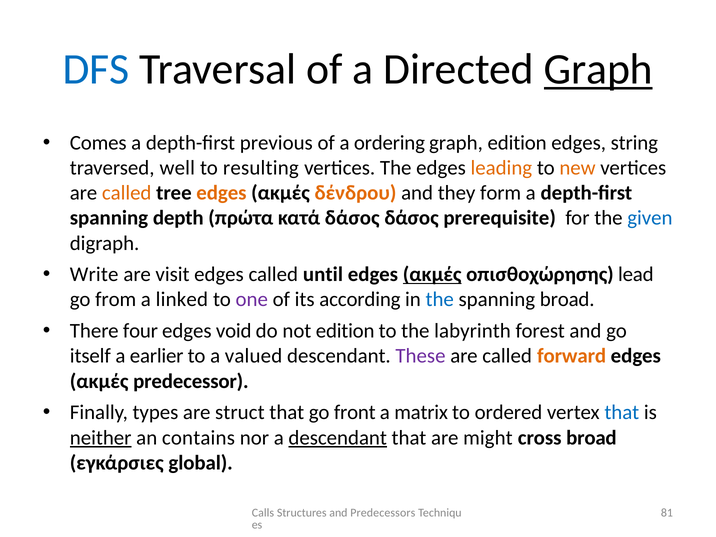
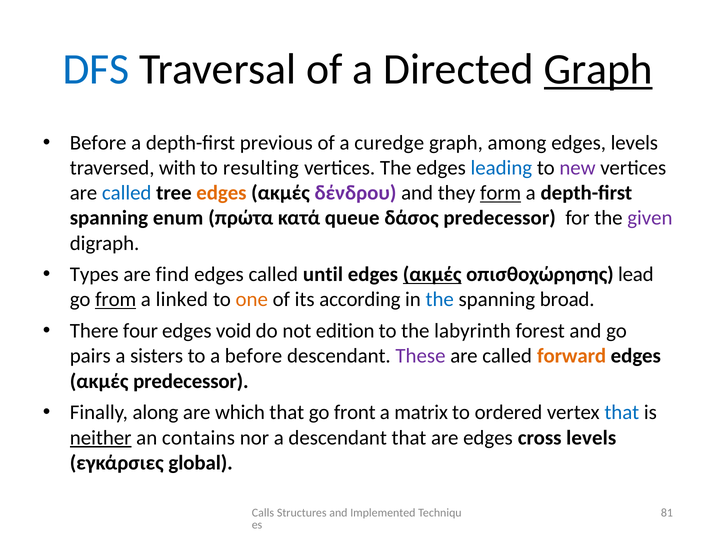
Comes at (98, 143): Comes -> Before
ordering: ordering -> curedge
graph edition: edition -> among
edges string: string -> levels
well: well -> with
leading colour: orange -> blue
new colour: orange -> purple
called at (127, 193) colour: orange -> blue
δένδρου colour: orange -> purple
form underline: none -> present
depth: depth -> enum
κατά δάσος: δάσος -> queue
δάσος prerequisite: prerequisite -> predecessor
given colour: blue -> purple
Write: Write -> Types
visit: visit -> find
from underline: none -> present
one colour: purple -> orange
itself: itself -> pairs
earlier: earlier -> sisters
a valued: valued -> before
types: types -> along
struct: struct -> which
descendant at (338, 438) underline: present -> none
are might: might -> edges
cross broad: broad -> levels
Predecessors: Predecessors -> Implemented
